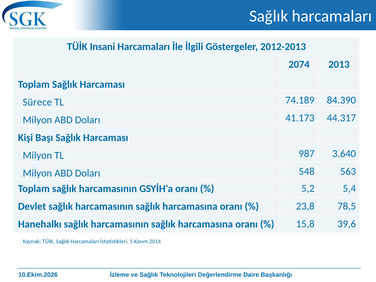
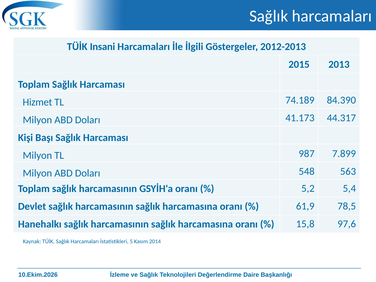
2074: 2074 -> 2015
Sürece: Sürece -> Hizmet
3.640: 3.640 -> 7.899
23,8: 23,8 -> 61,9
39,6: 39,6 -> 97,6
